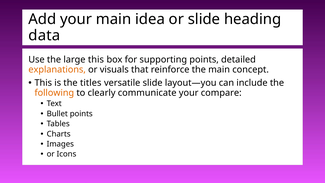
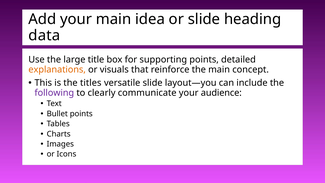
large this: this -> title
following colour: orange -> purple
compare: compare -> audience
